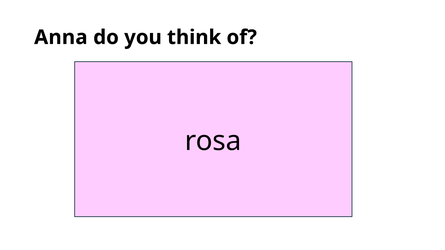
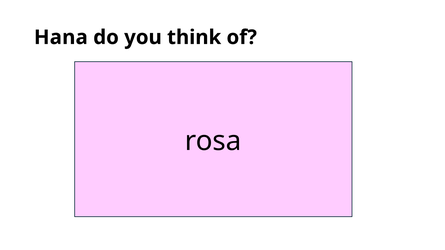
Anna: Anna -> Hana
